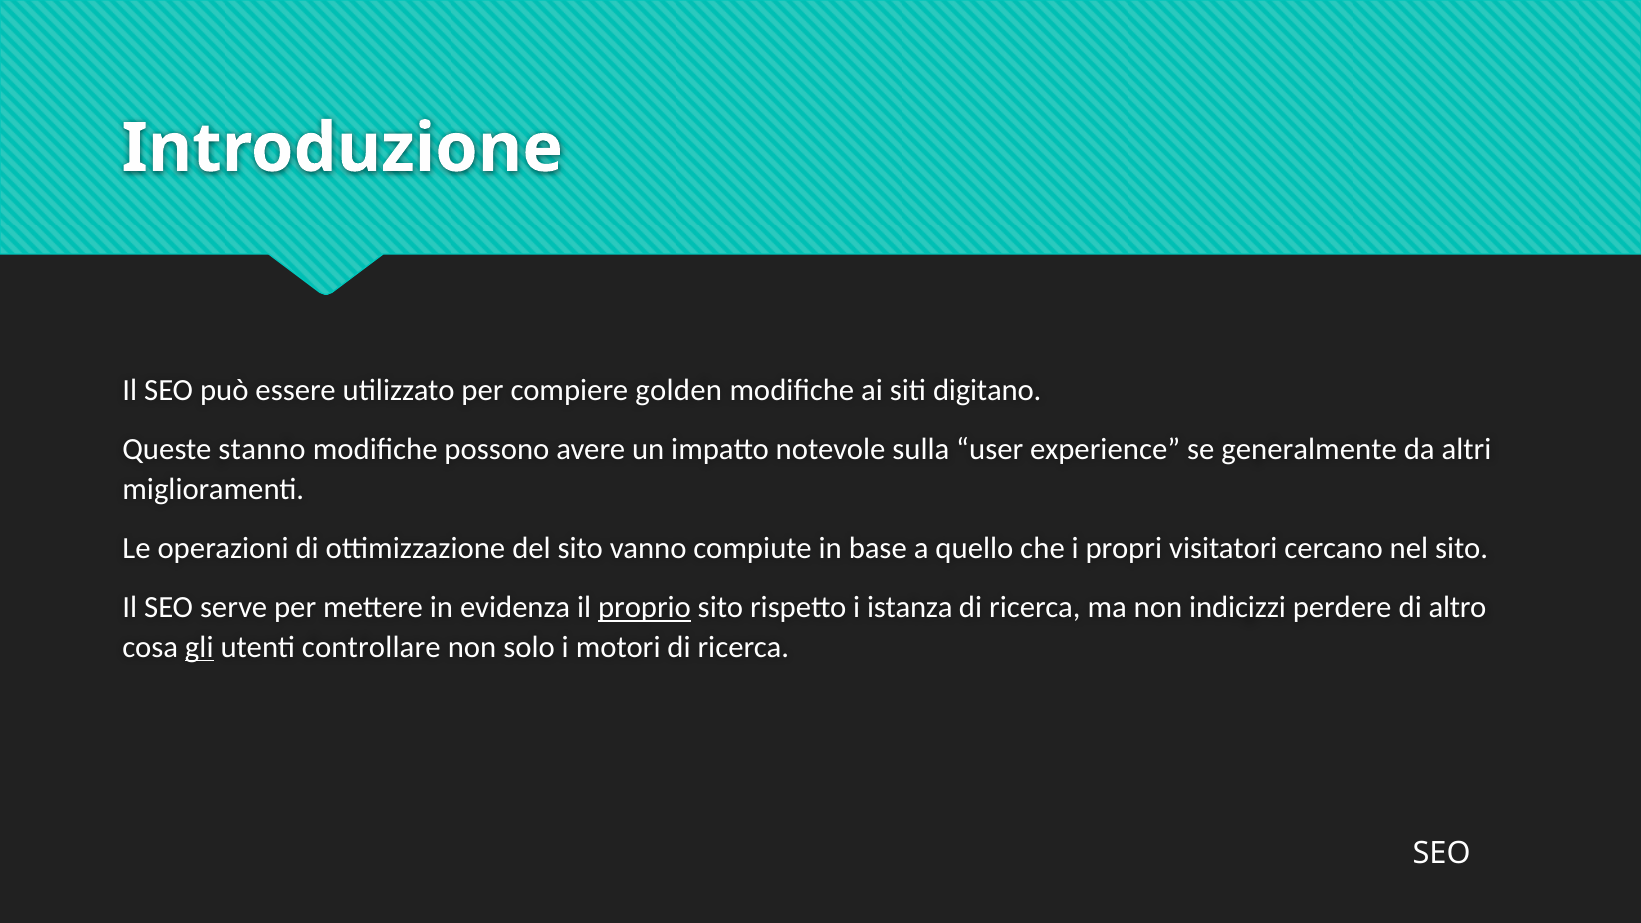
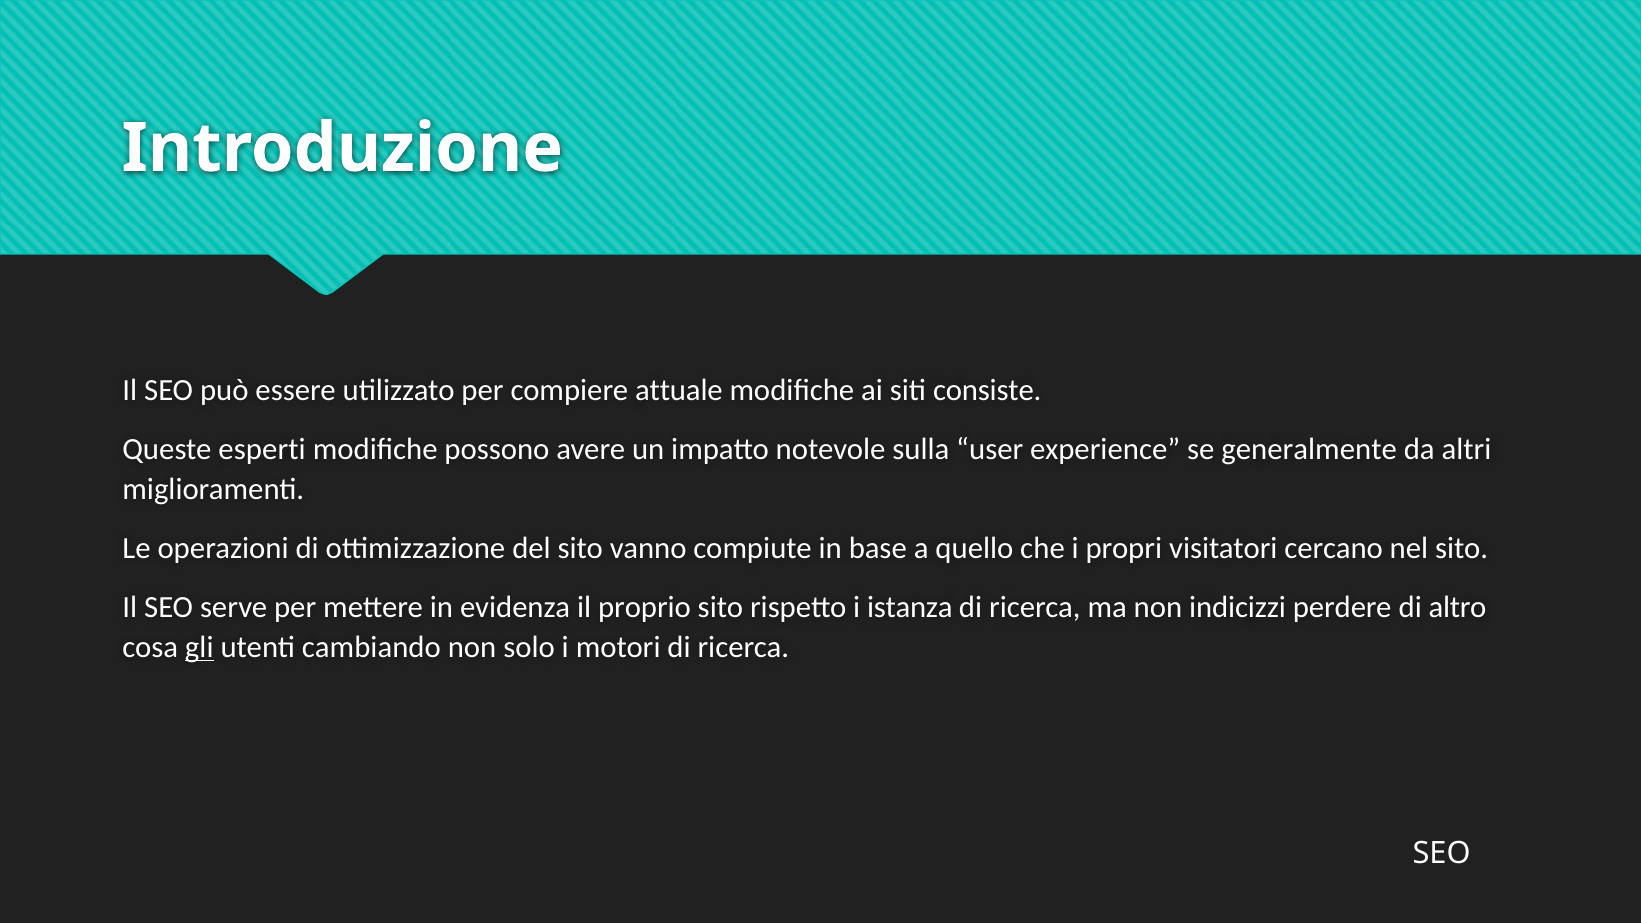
golden: golden -> attuale
digitano: digitano -> consiste
stanno: stanno -> esperti
proprio underline: present -> none
controllare: controllare -> cambiando
